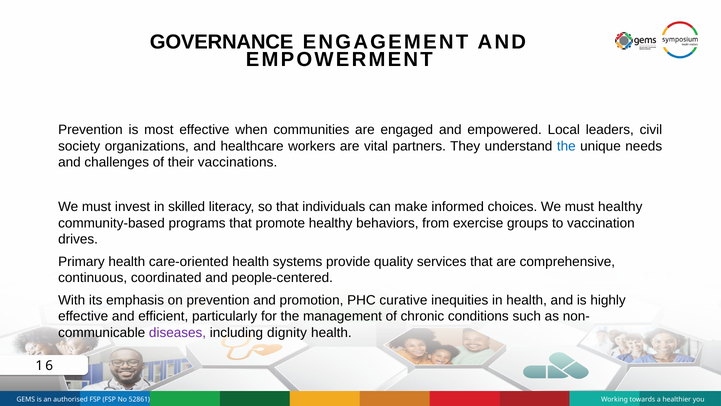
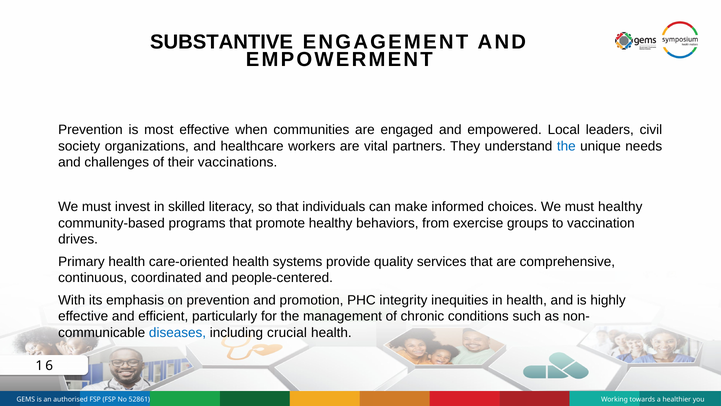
GOVERNANCE: GOVERNANCE -> SUBSTANTIVE
curative: curative -> integrity
diseases colour: purple -> blue
dignity: dignity -> crucial
